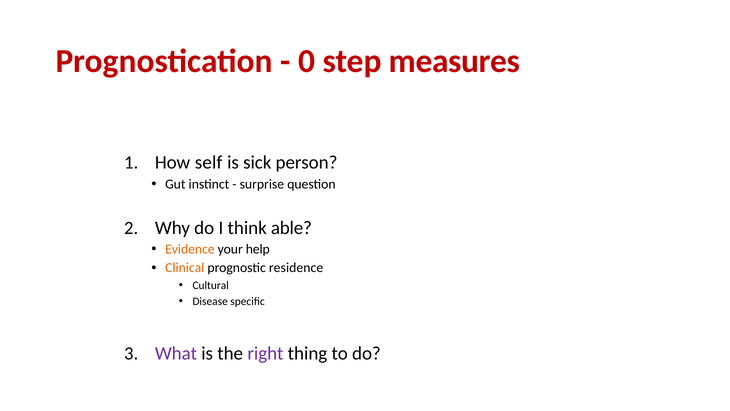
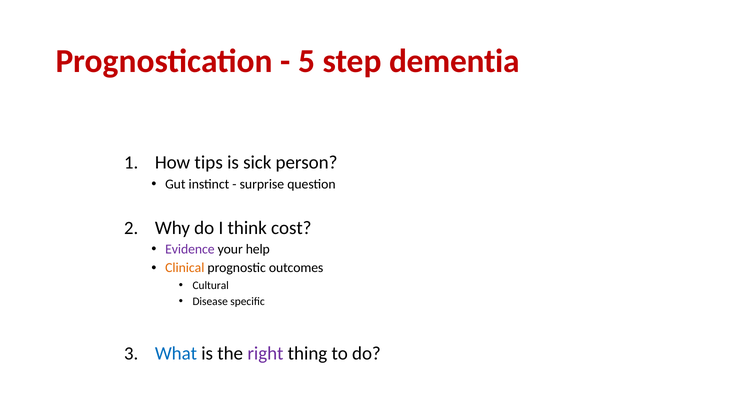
0: 0 -> 5
measures: measures -> dementia
self: self -> tips
able: able -> cost
Evidence colour: orange -> purple
residence: residence -> outcomes
What colour: purple -> blue
